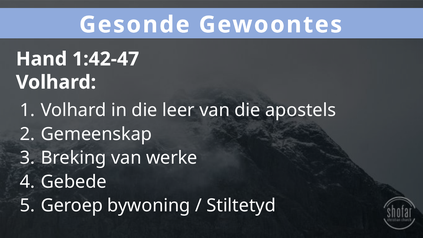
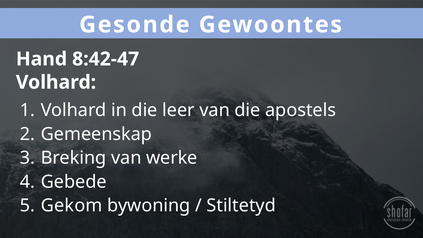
1:42-47: 1:42-47 -> 8:42-47
Geroep: Geroep -> Gekom
